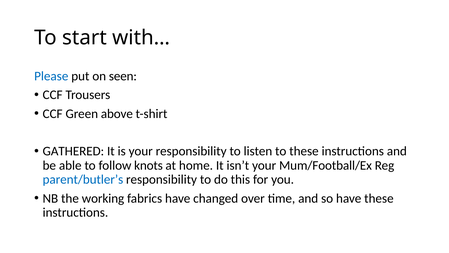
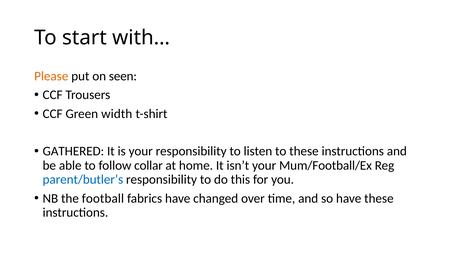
Please colour: blue -> orange
above: above -> width
knots: knots -> collar
working: working -> football
